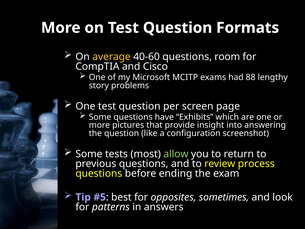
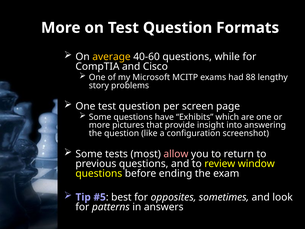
room: room -> while
allow colour: light green -> pink
process: process -> window
